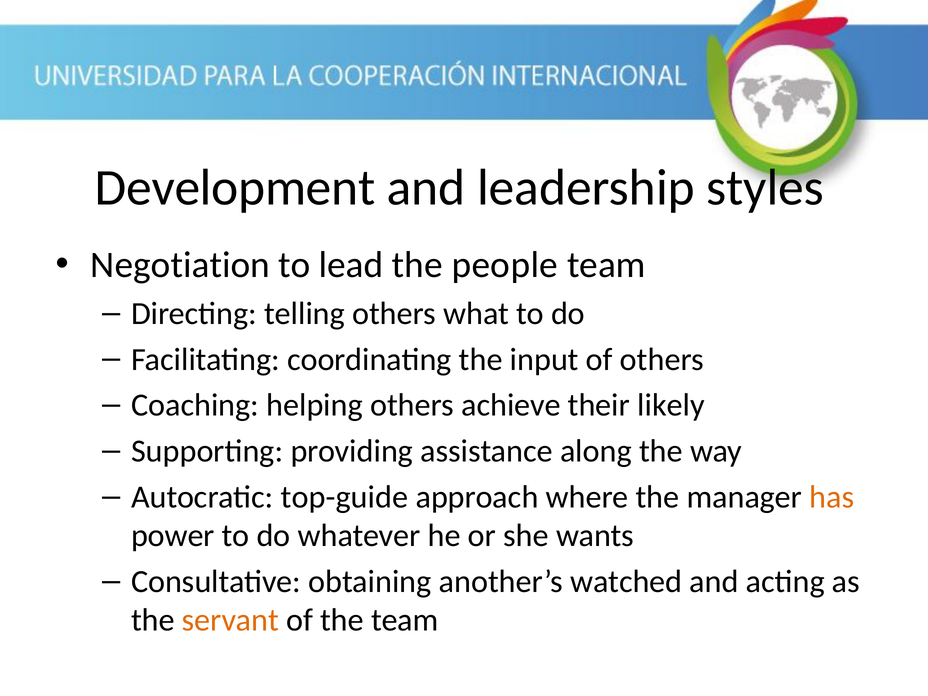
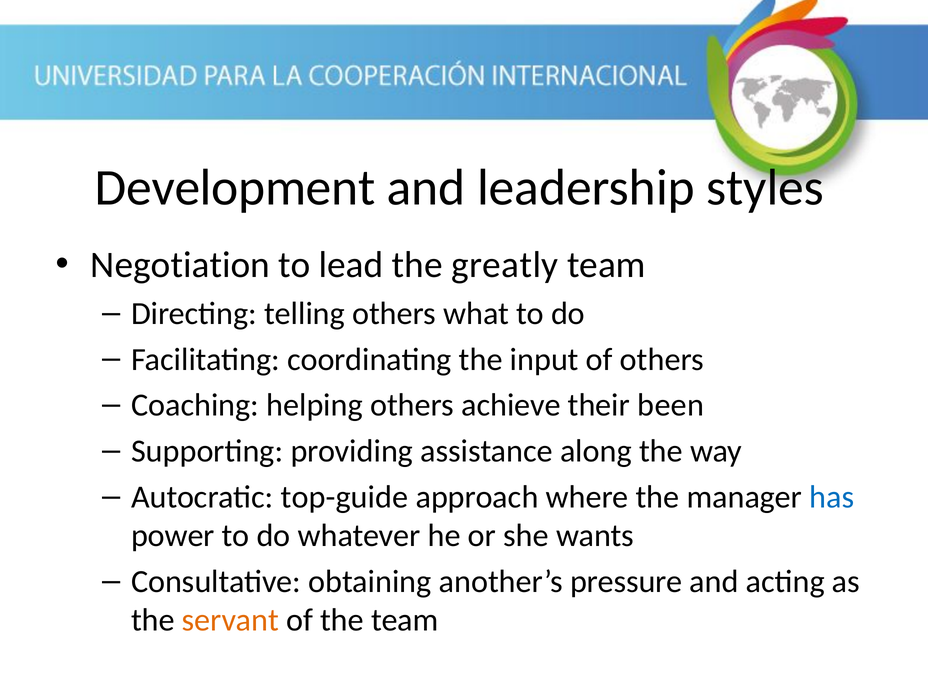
people: people -> greatly
likely: likely -> been
has colour: orange -> blue
watched: watched -> pressure
